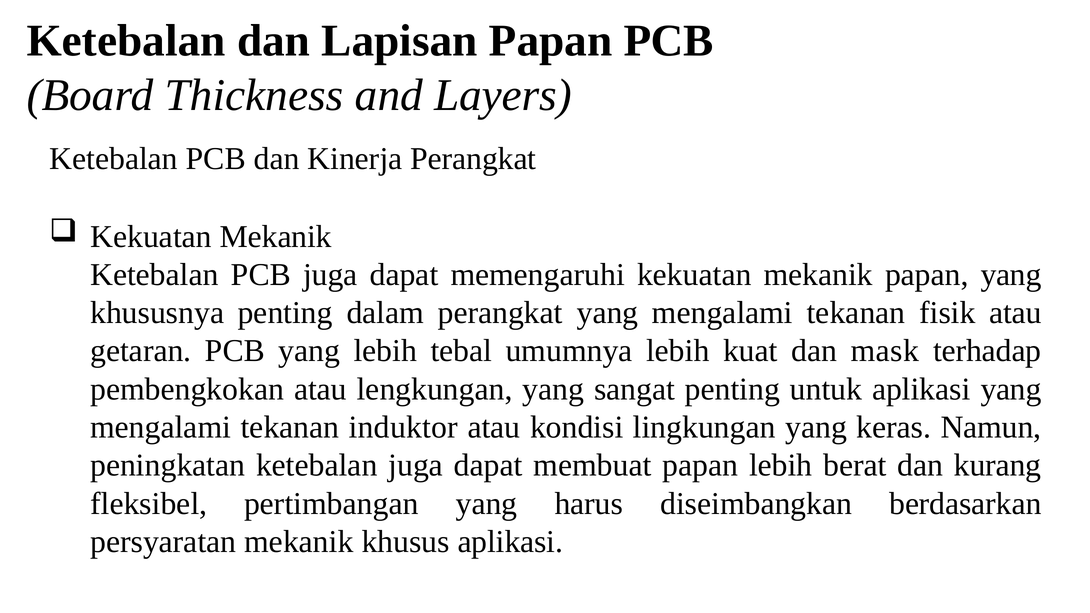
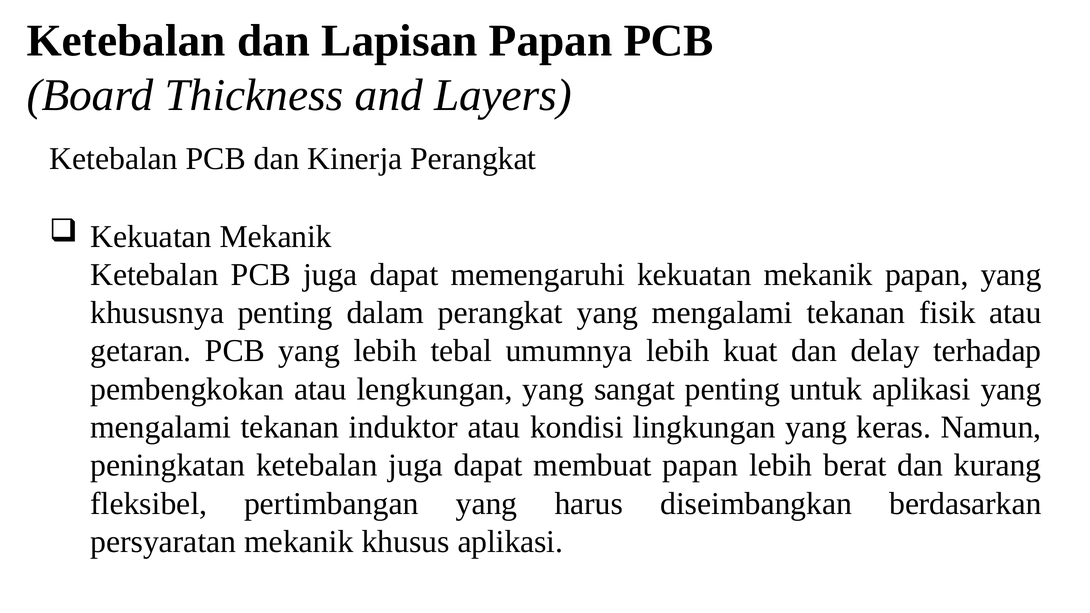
mask: mask -> delay
